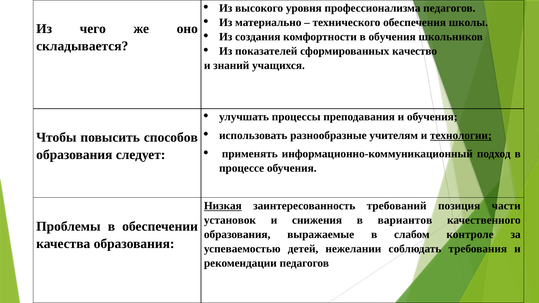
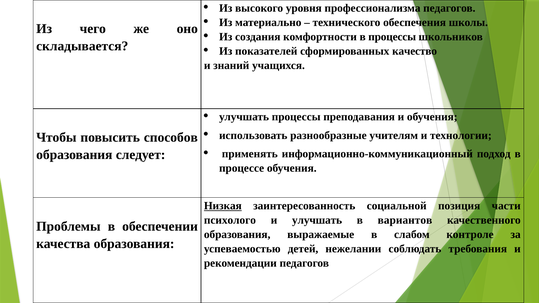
в обучения: обучения -> процессы
технологии underline: present -> none
требований: требований -> социальной
установок: установок -> психолого
и снижения: снижения -> улучшать
